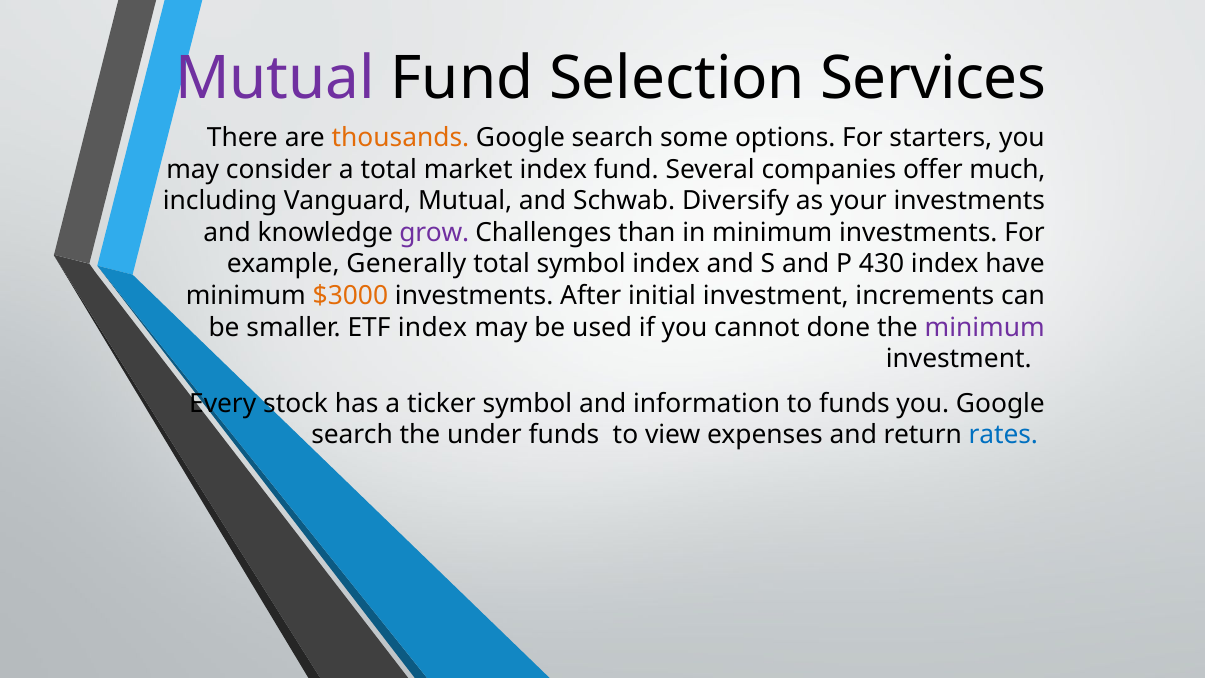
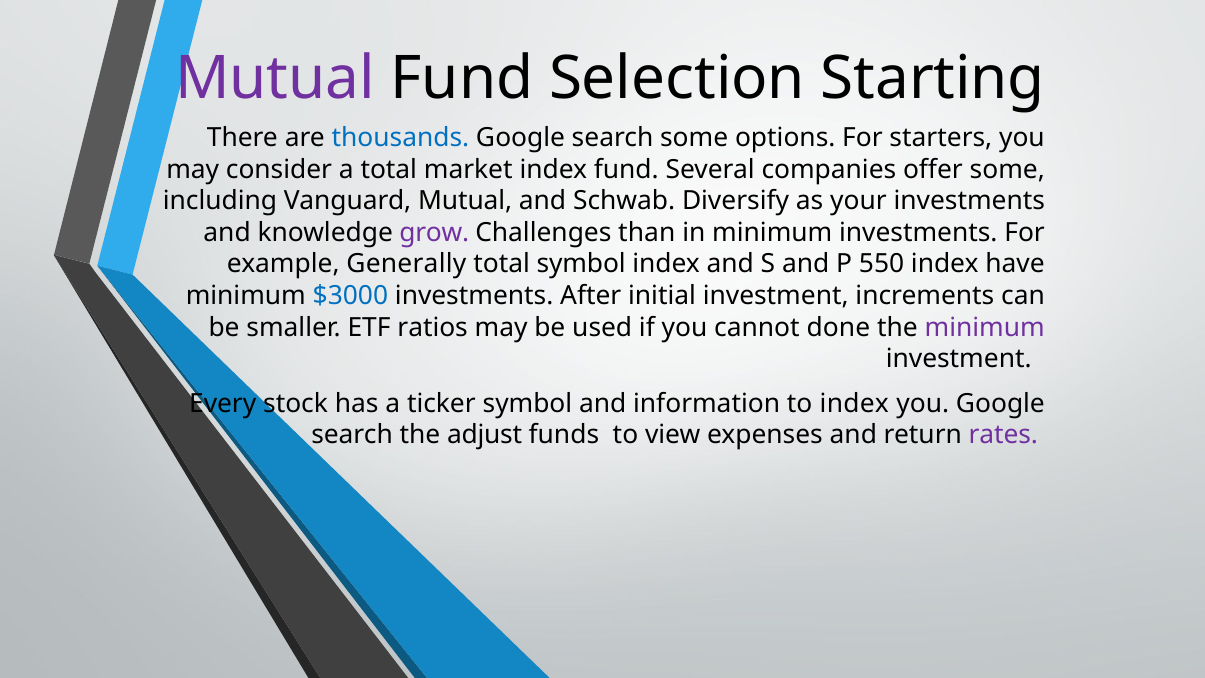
Services: Services -> Starting
thousands colour: orange -> blue
offer much: much -> some
430: 430 -> 550
$3000 colour: orange -> blue
ETF index: index -> ratios
to funds: funds -> index
under: under -> adjust
rates colour: blue -> purple
